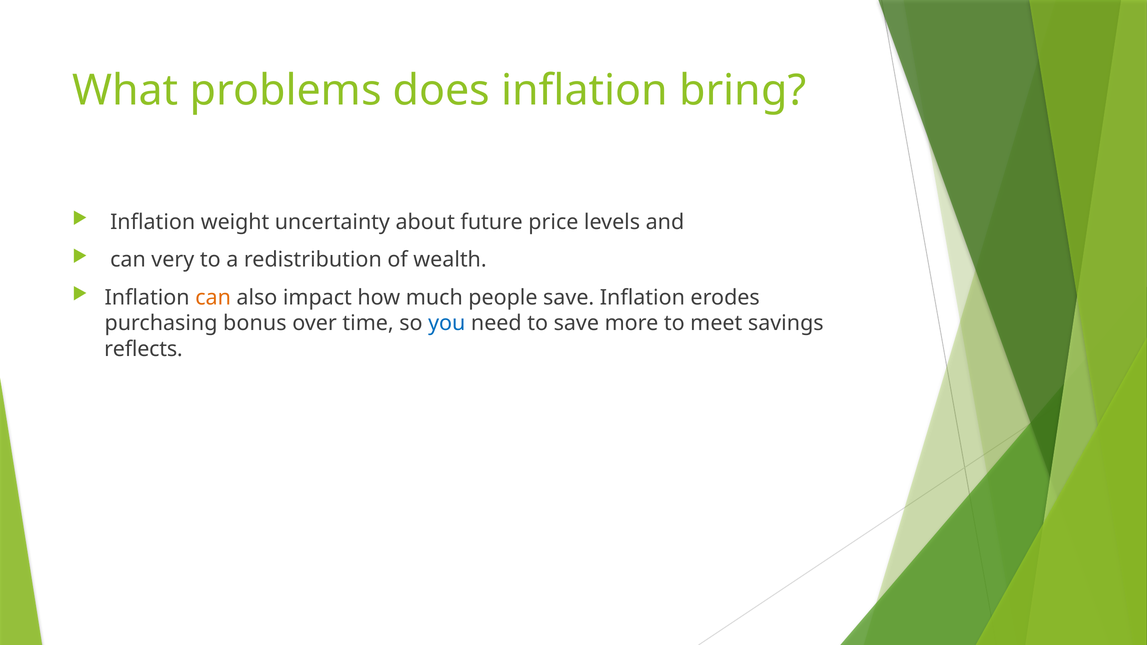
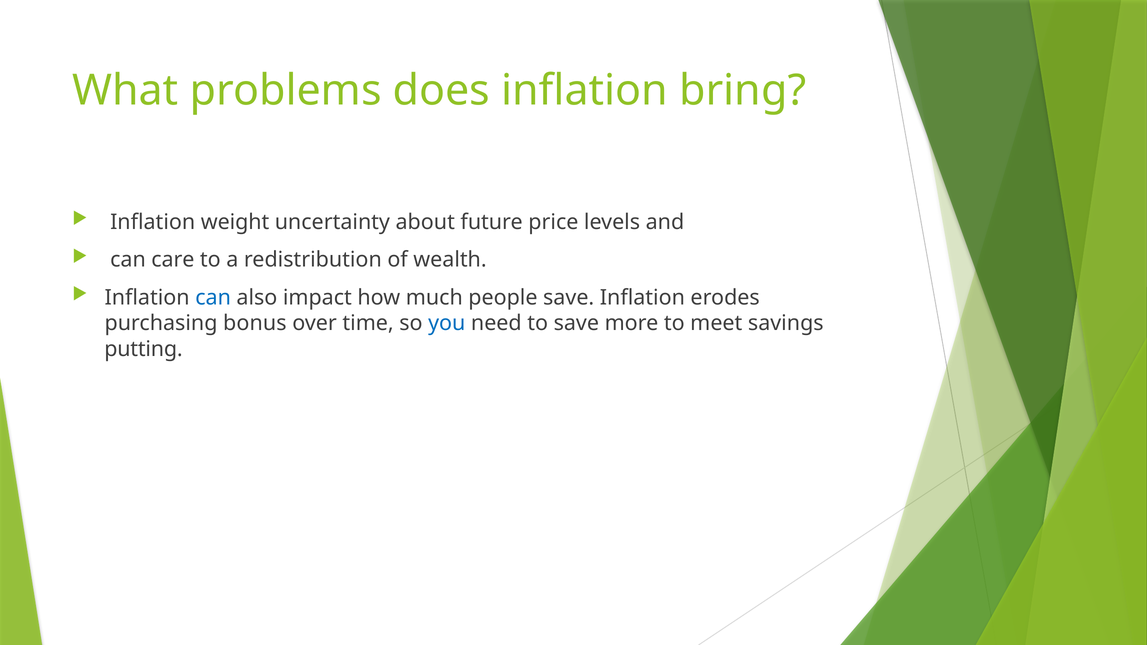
very: very -> care
can at (213, 298) colour: orange -> blue
reflects: reflects -> putting
